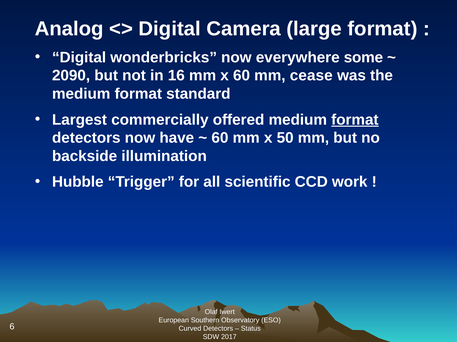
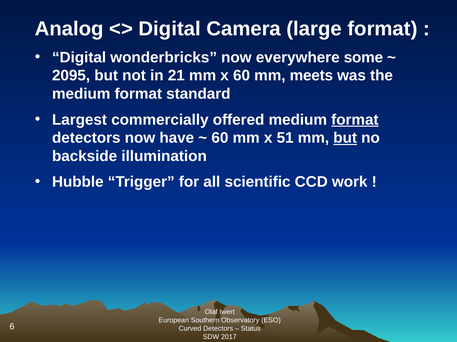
2090: 2090 -> 2095
16: 16 -> 21
cease: cease -> meets
50: 50 -> 51
but at (345, 138) underline: none -> present
